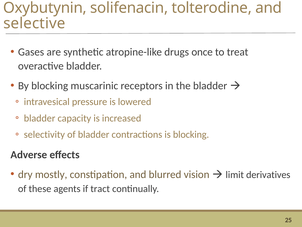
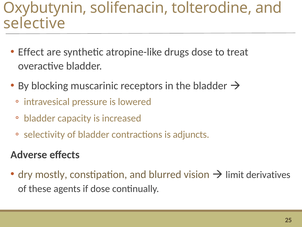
Gases: Gases -> Effect
drugs once: once -> dose
is blocking: blocking -> adjuncts
if tract: tract -> dose
